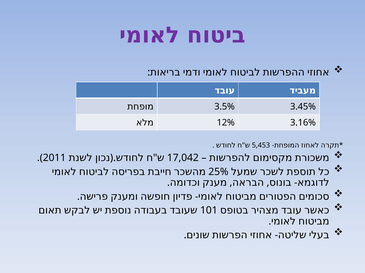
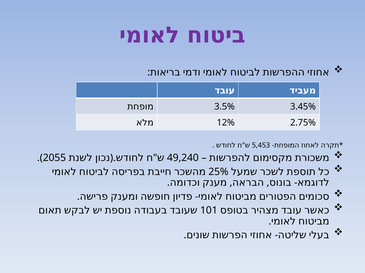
3.16%: 3.16% -> 2.75%
2011: 2011 -> 2055
17,042: 17,042 -> 49,240
